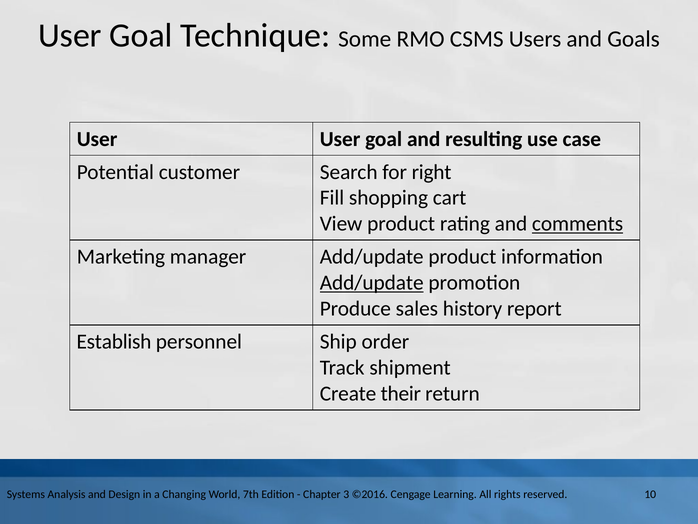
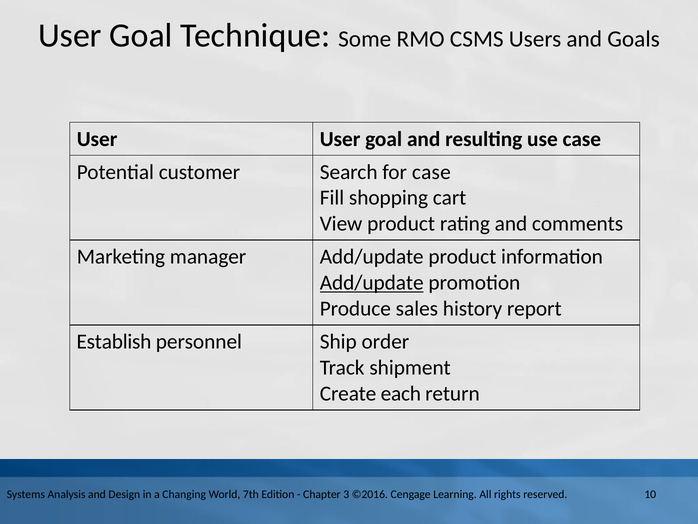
for right: right -> case
comments underline: present -> none
their: their -> each
